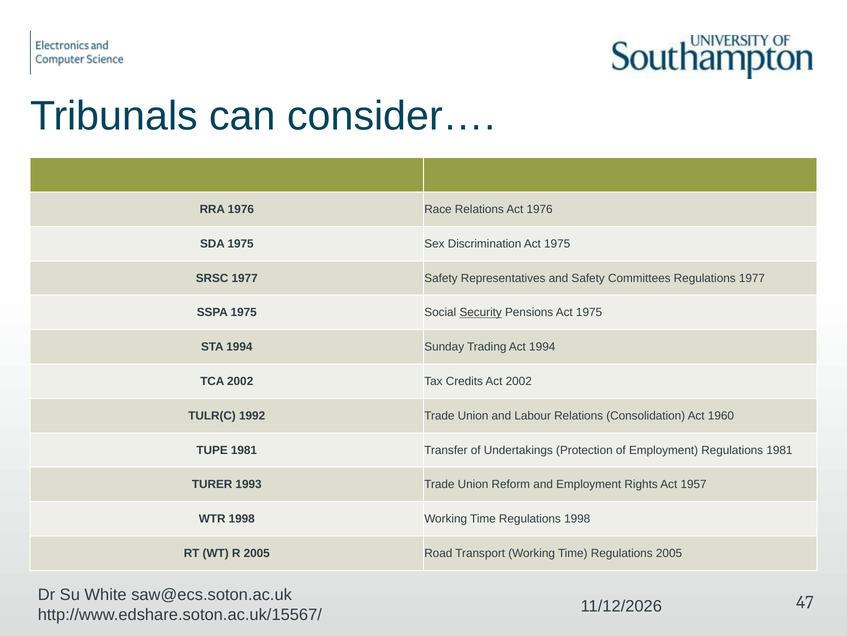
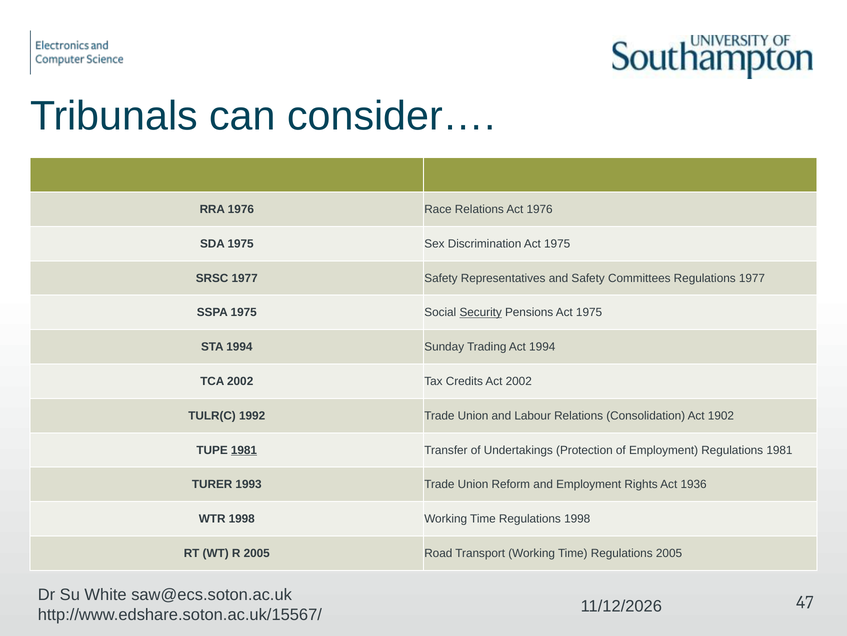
1960: 1960 -> 1902
1981 at (244, 450) underline: none -> present
1957: 1957 -> 1936
